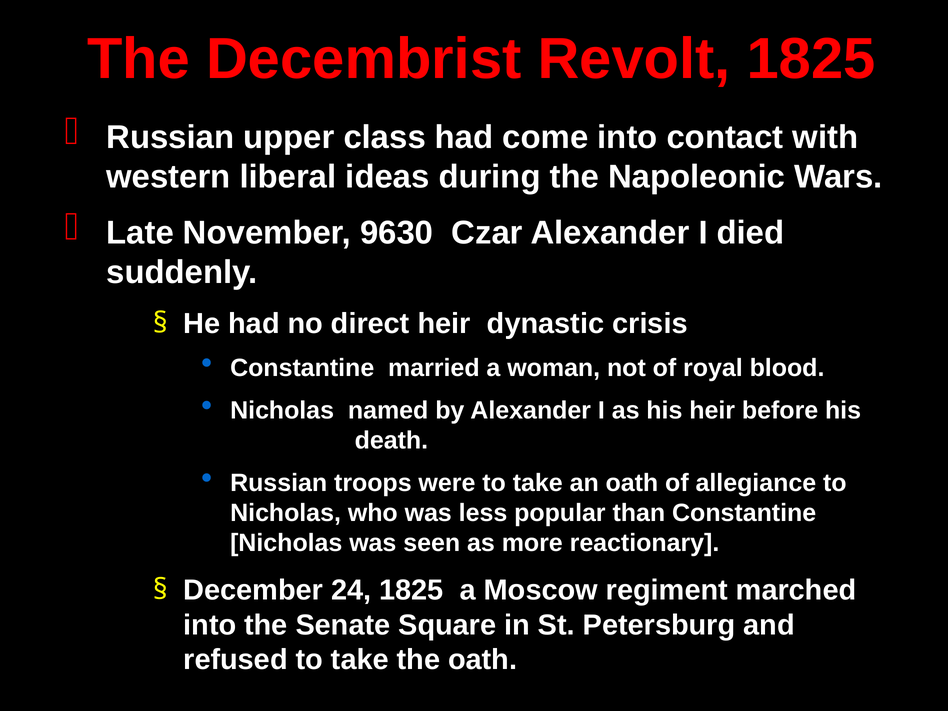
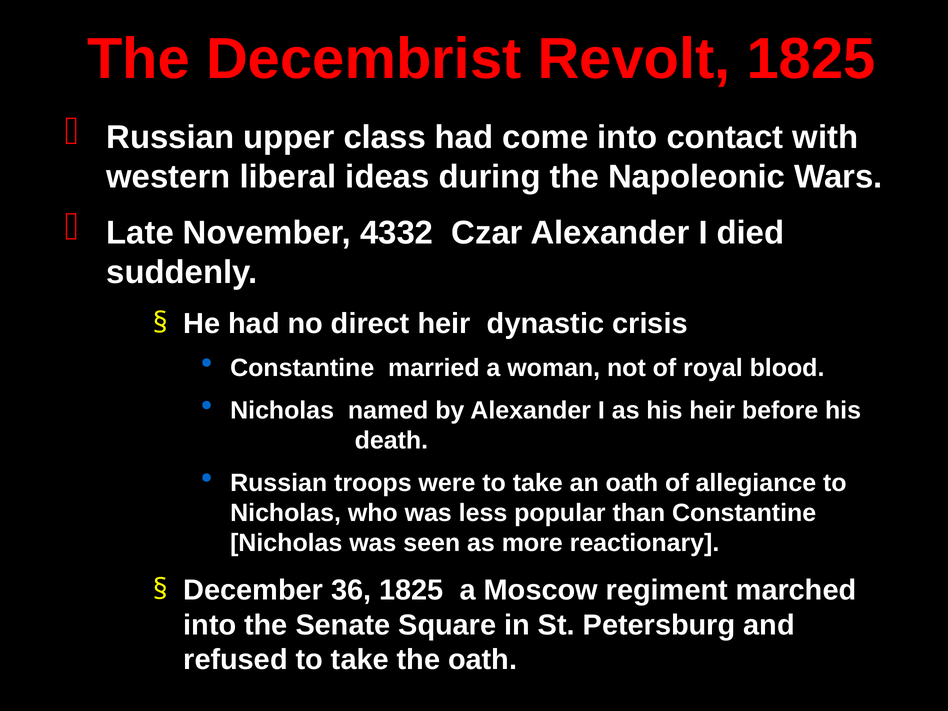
9630: 9630 -> 4332
24: 24 -> 36
